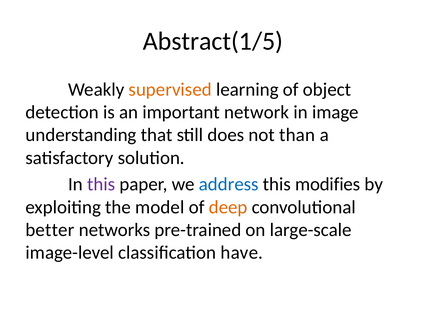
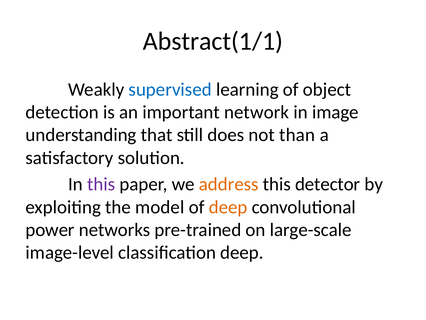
Abstract(1/5: Abstract(1/5 -> Abstract(1/1
supervised colour: orange -> blue
address colour: blue -> orange
modifies: modifies -> detector
better: better -> power
classification have: have -> deep
